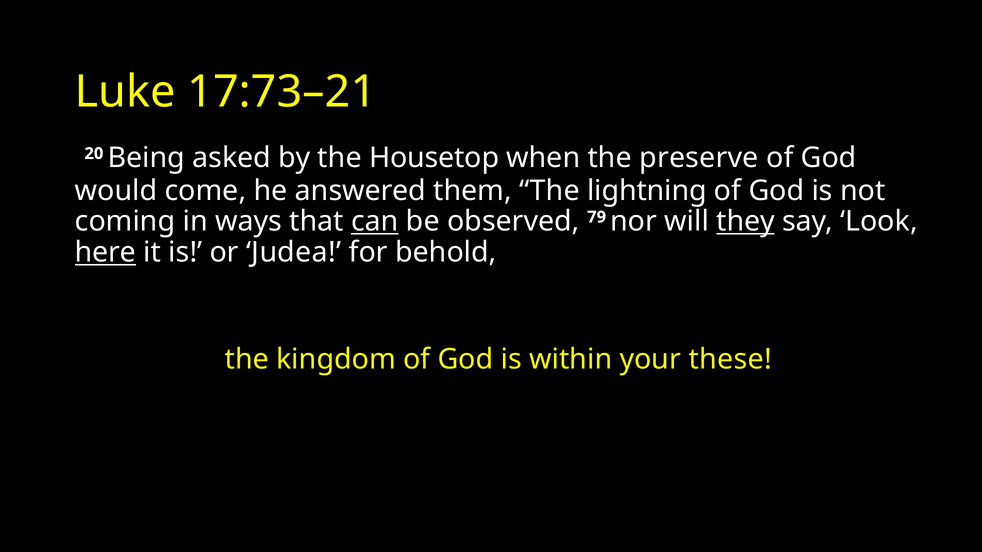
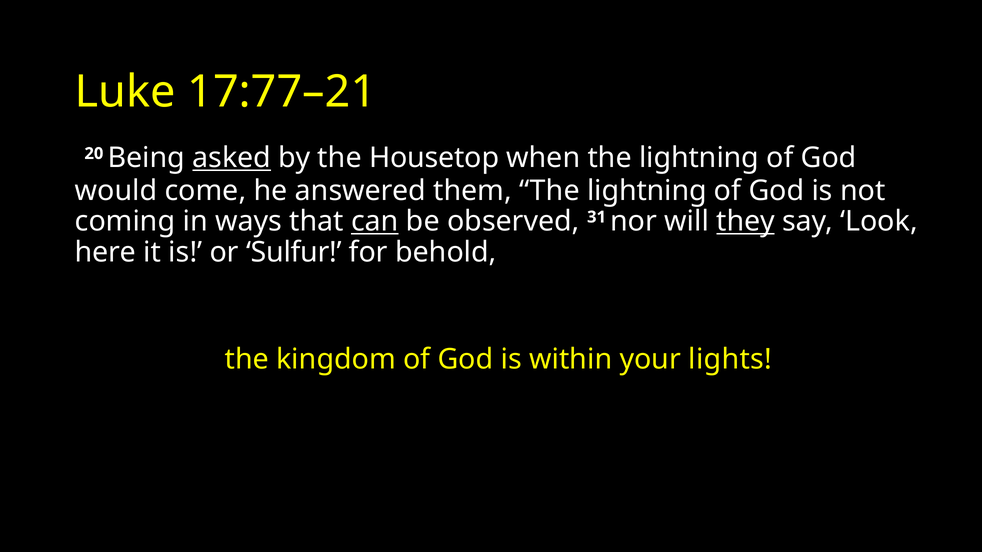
17:73–21: 17:73–21 -> 17:77–21
asked underline: none -> present
when the preserve: preserve -> lightning
79: 79 -> 31
here underline: present -> none
Judea: Judea -> Sulfur
these: these -> lights
